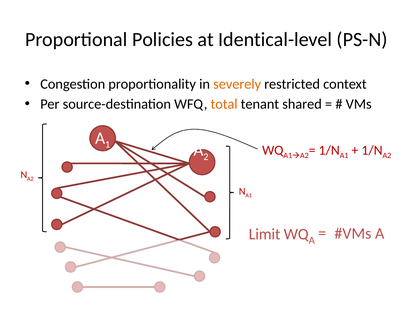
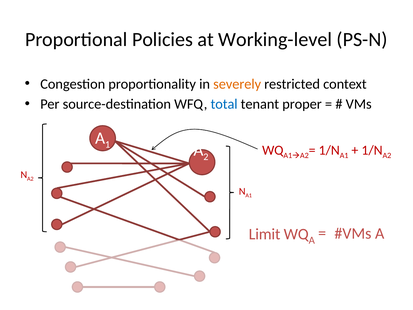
Identical-level: Identical-level -> Working-level
total colour: orange -> blue
shared: shared -> proper
